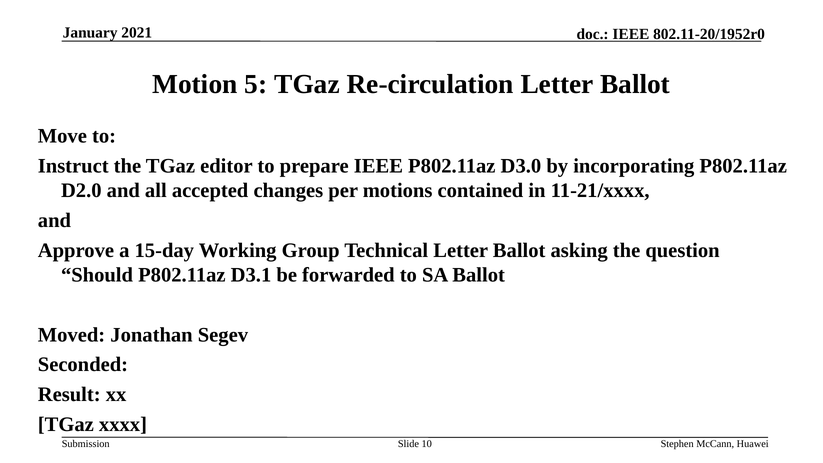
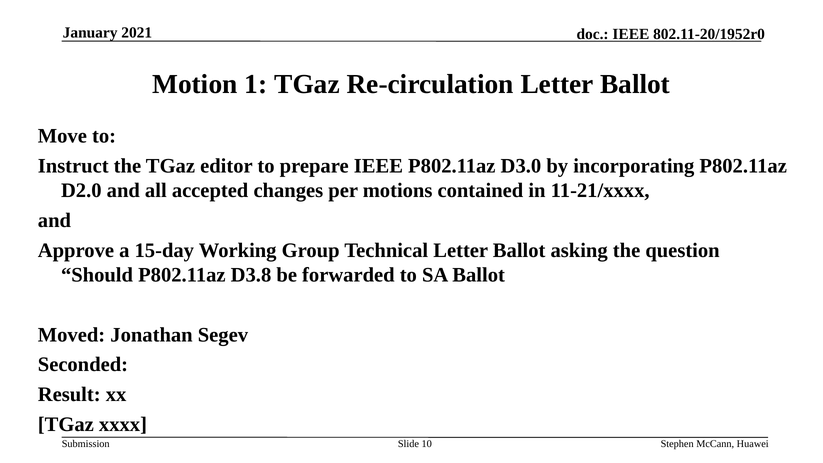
5: 5 -> 1
D3.1: D3.1 -> D3.8
